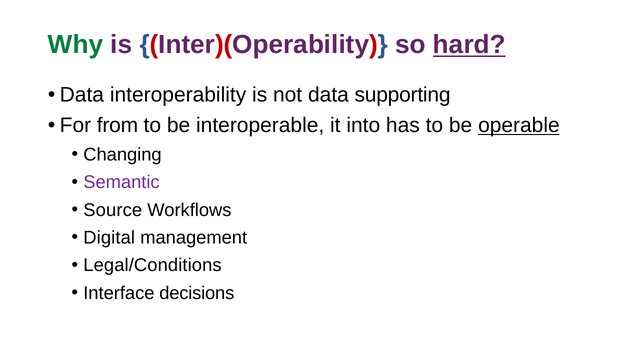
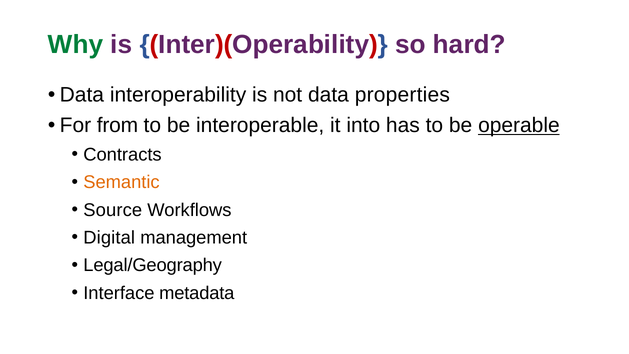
hard underline: present -> none
supporting: supporting -> properties
Changing: Changing -> Contracts
Semantic colour: purple -> orange
Legal/Conditions: Legal/Conditions -> Legal/Geography
decisions: decisions -> metadata
